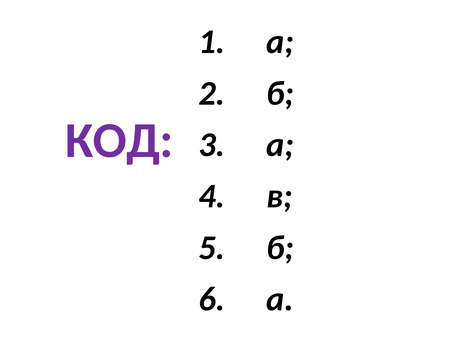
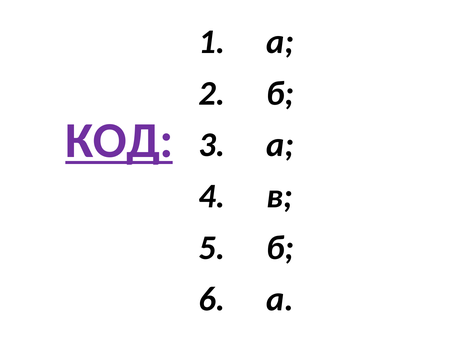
КОД underline: none -> present
